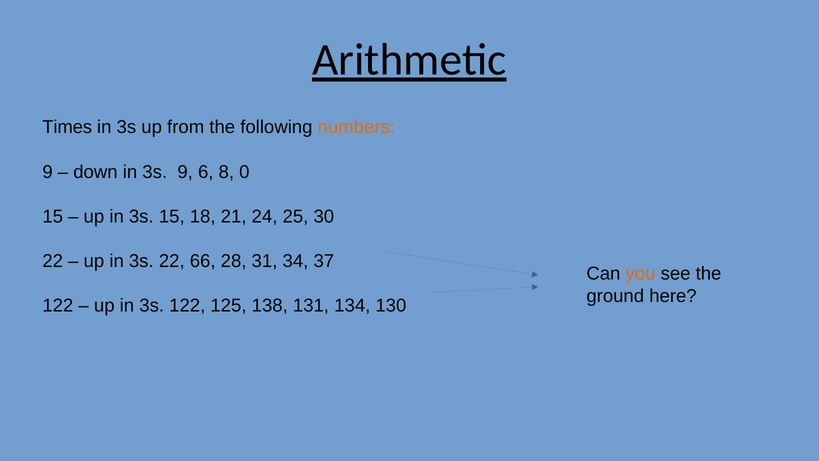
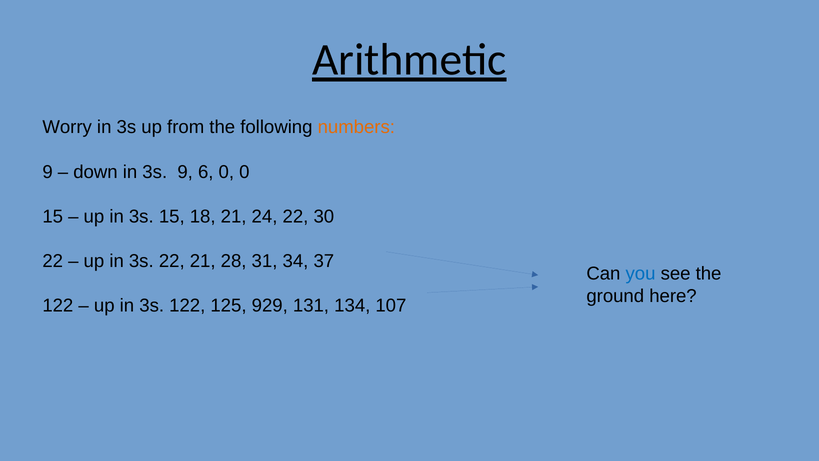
Times: Times -> Worry
6 8: 8 -> 0
24 25: 25 -> 22
22 66: 66 -> 21
you colour: orange -> blue
138: 138 -> 929
130: 130 -> 107
